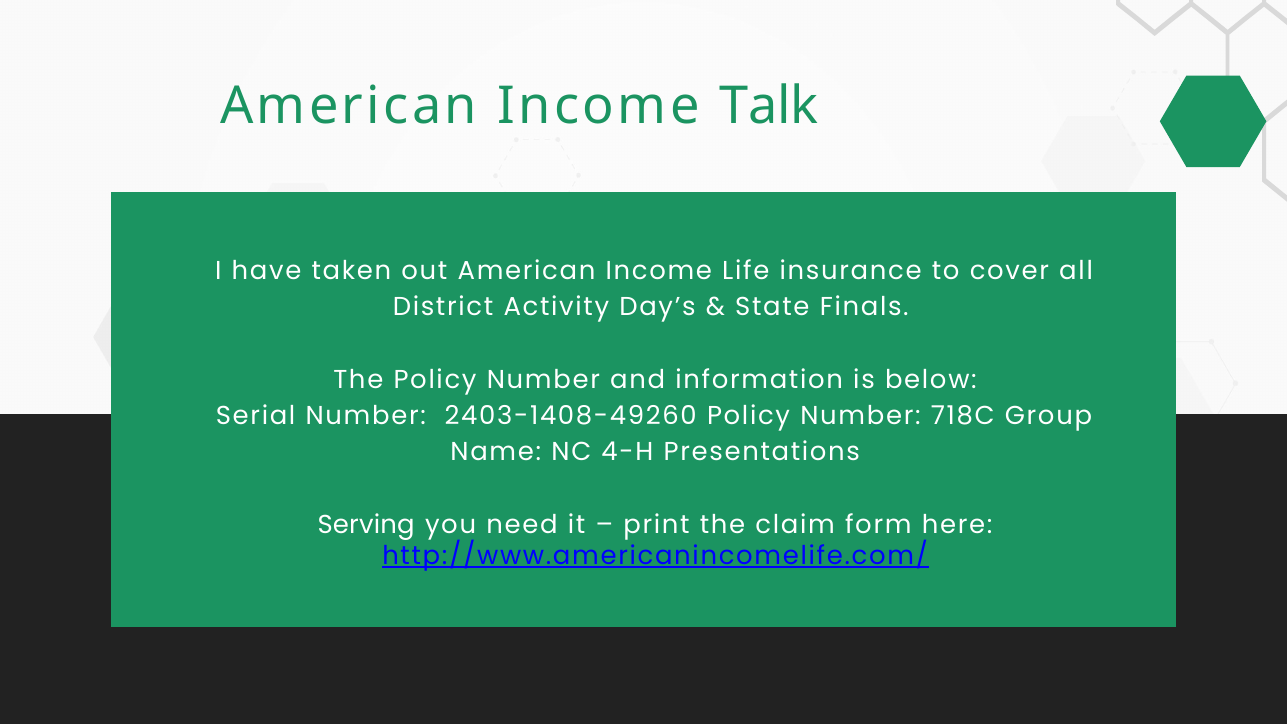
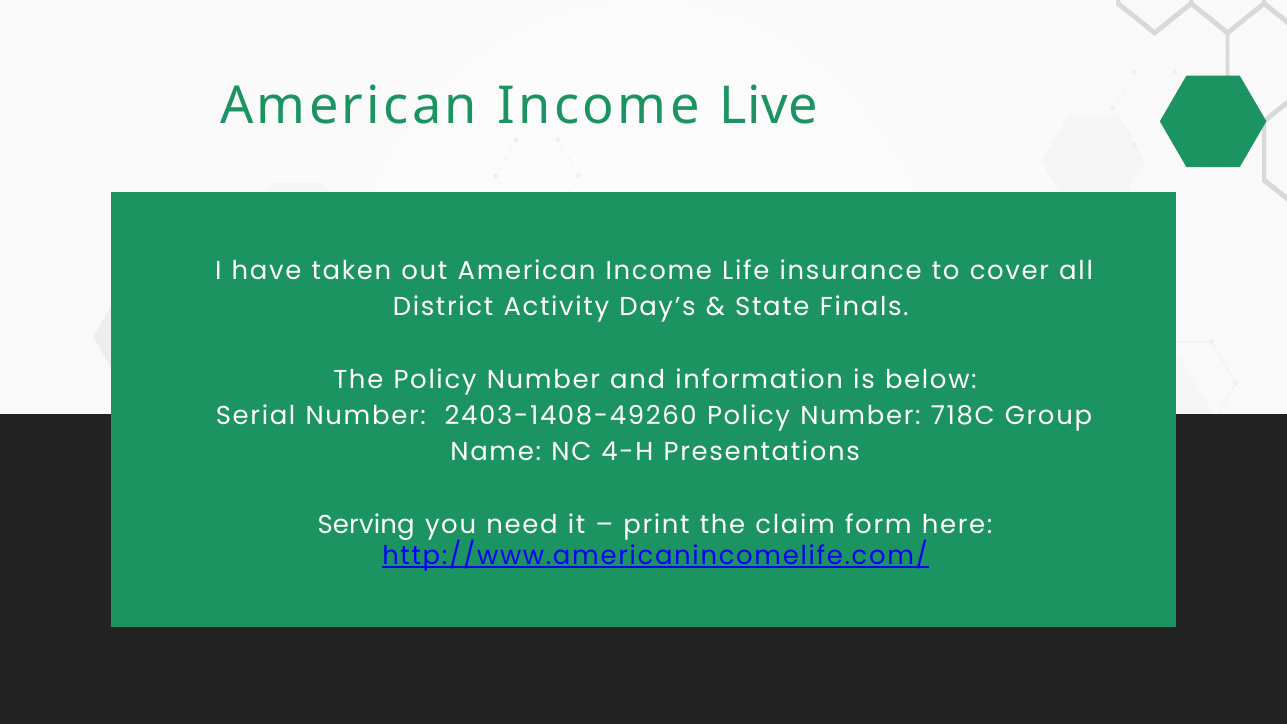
Talk: Talk -> Live
